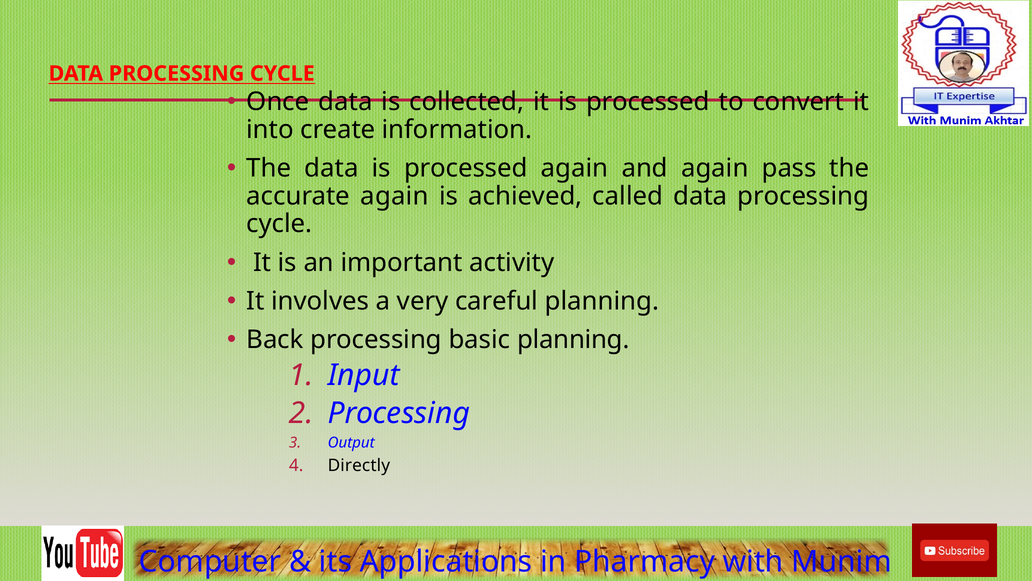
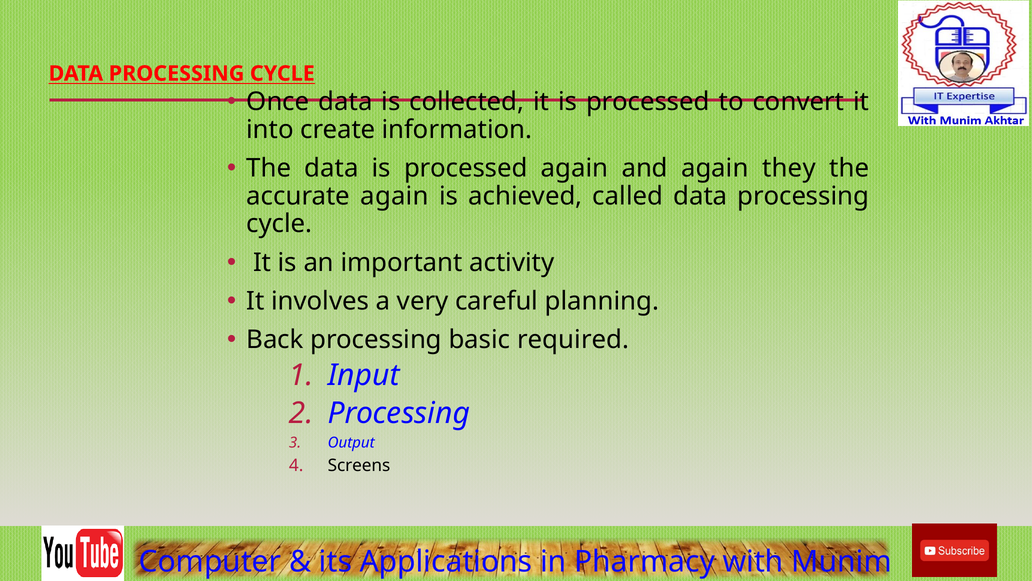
pass: pass -> they
basic planning: planning -> required
Directly: Directly -> Screens
